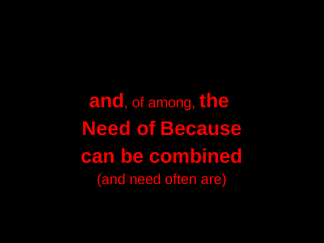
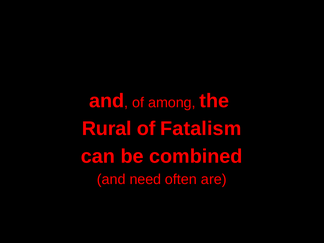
Need at (106, 129): Need -> Rural
Because: Because -> Fatalism
